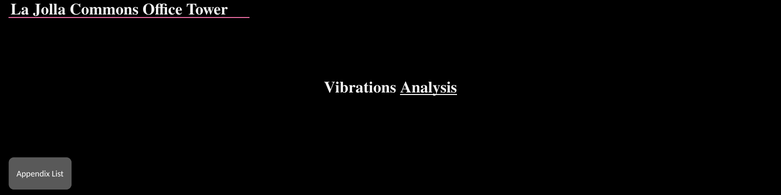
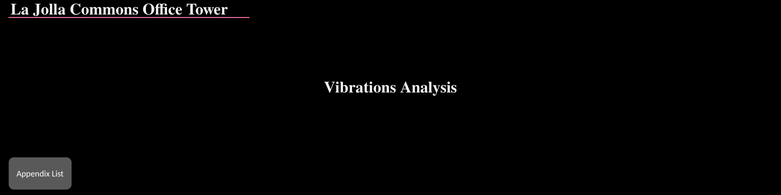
Analysis underline: present -> none
